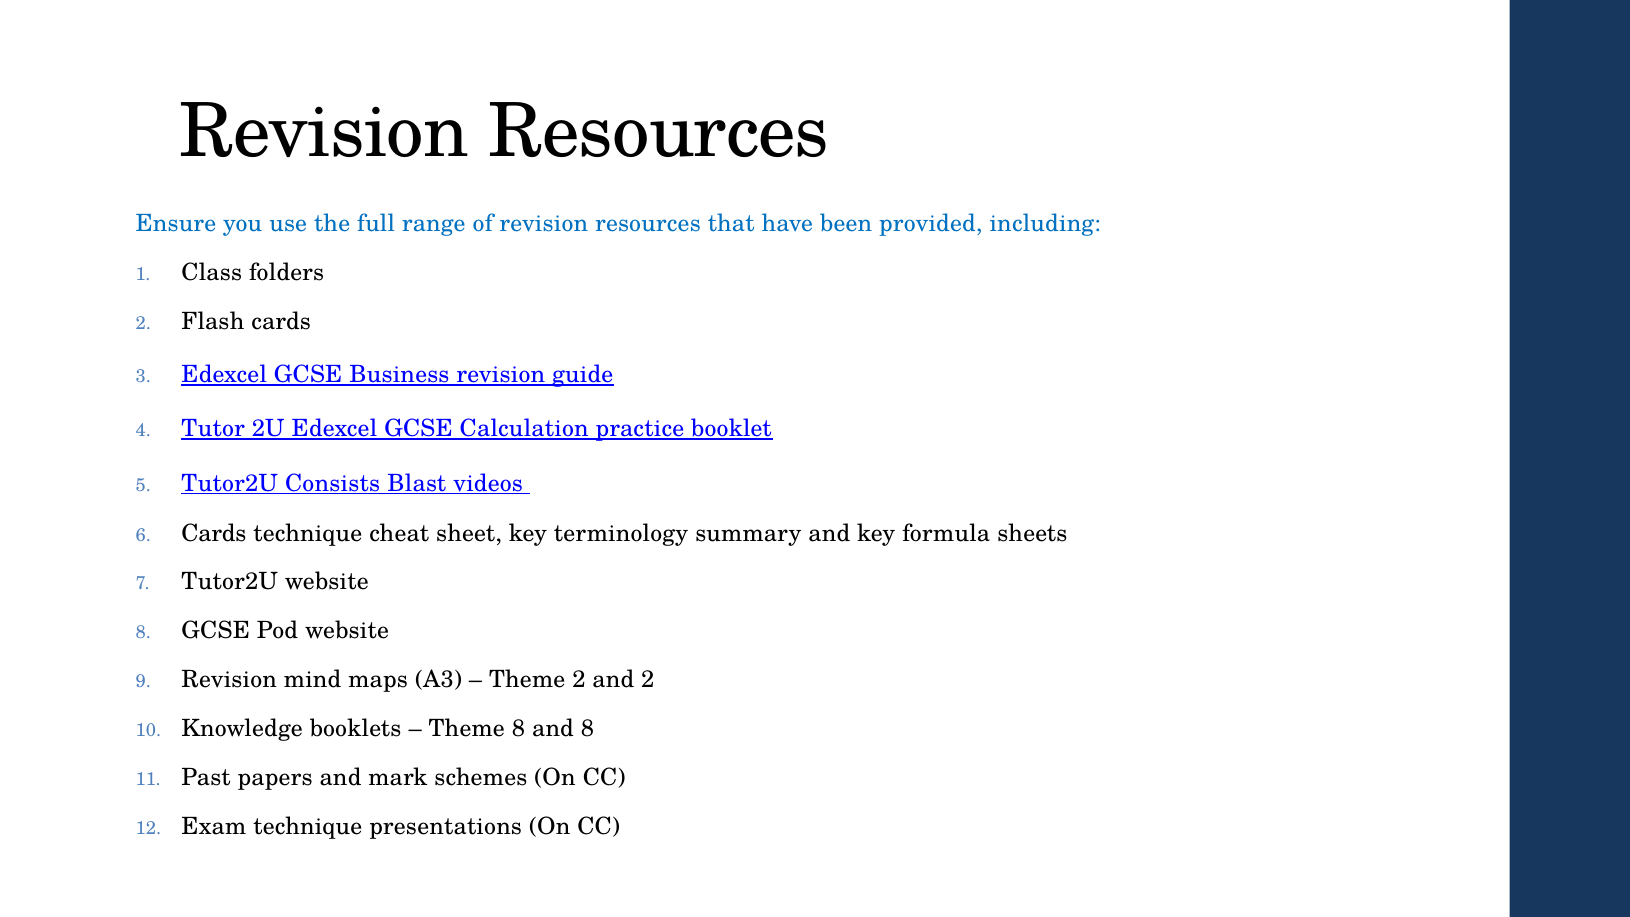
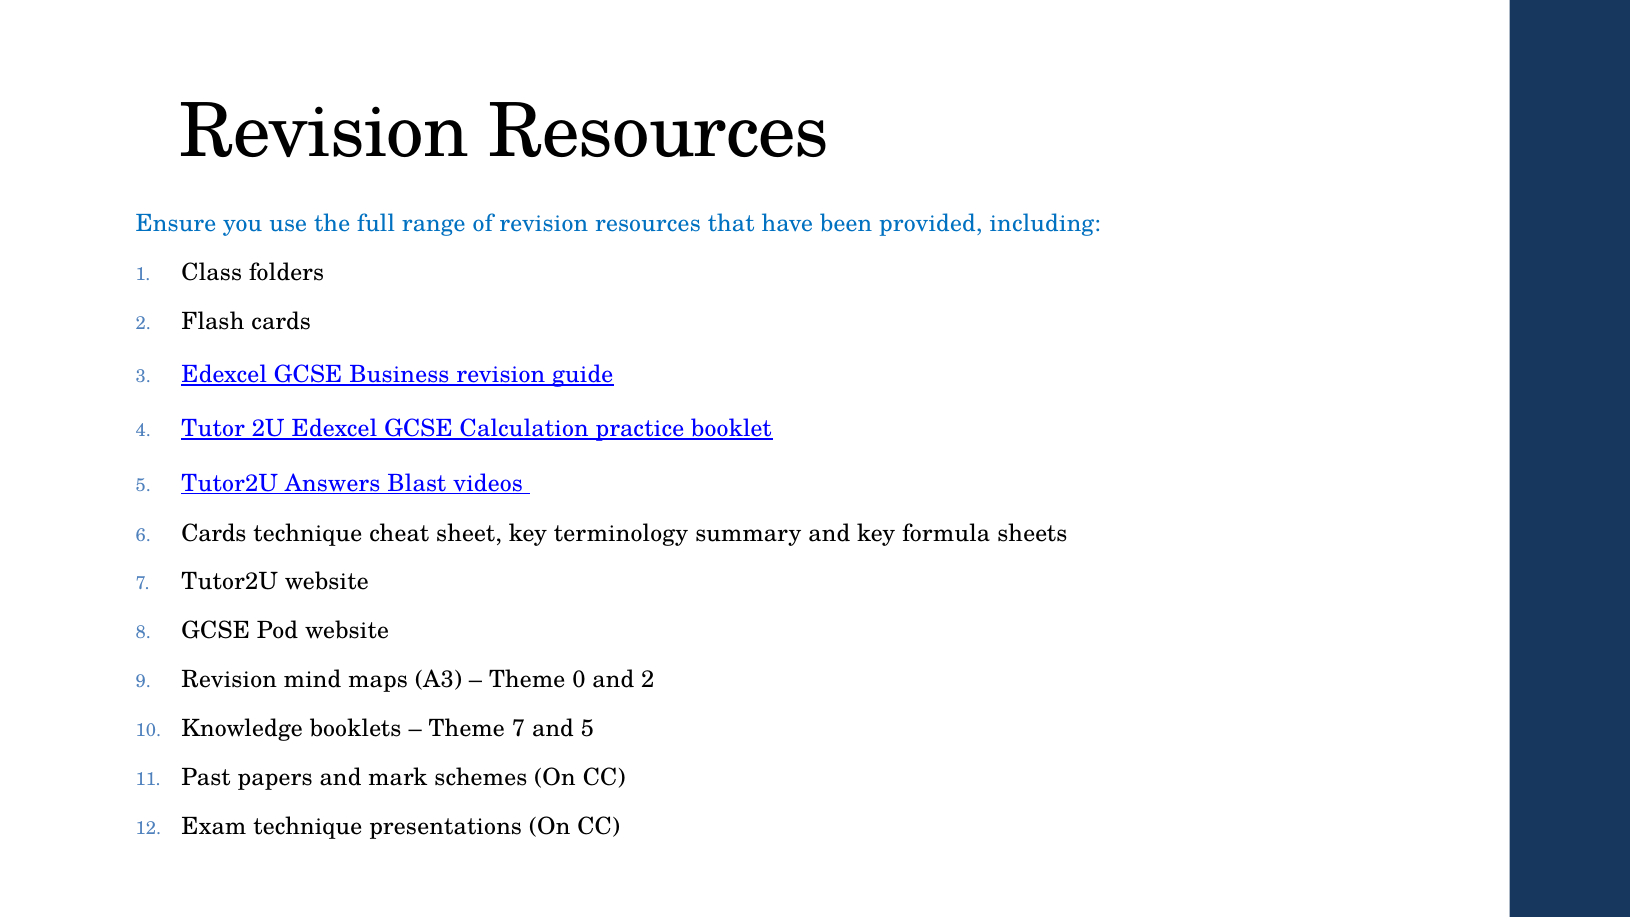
Consists: Consists -> Answers
Theme 2: 2 -> 0
Theme 8: 8 -> 7
and 8: 8 -> 5
